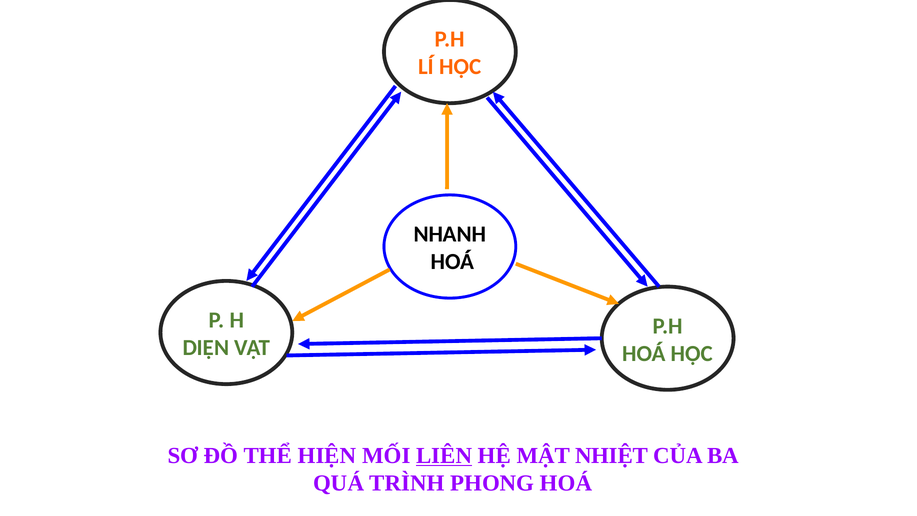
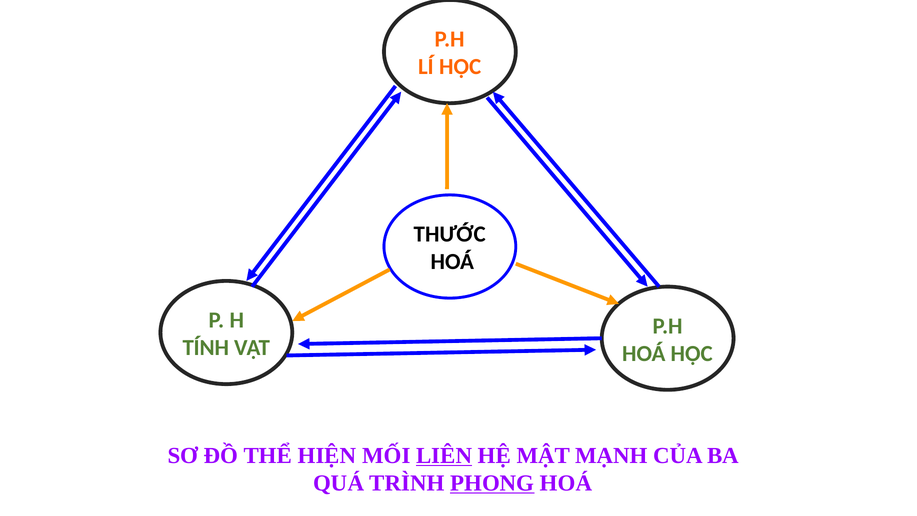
NHANH: NHANH -> THƯỚC
DIỆN: DIỆN -> TÍNH
NHIỆT: NHIỆT -> MẠNH
PHONG underline: none -> present
